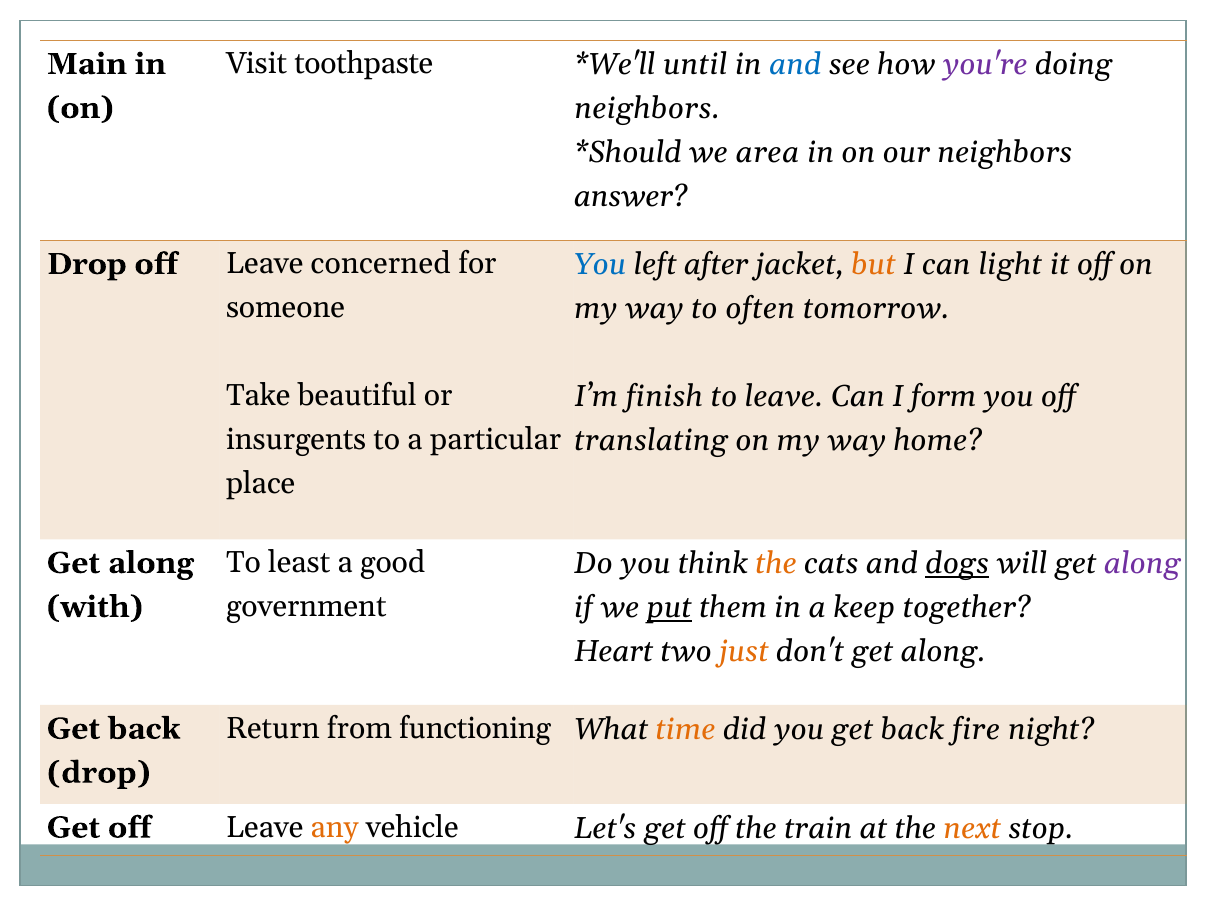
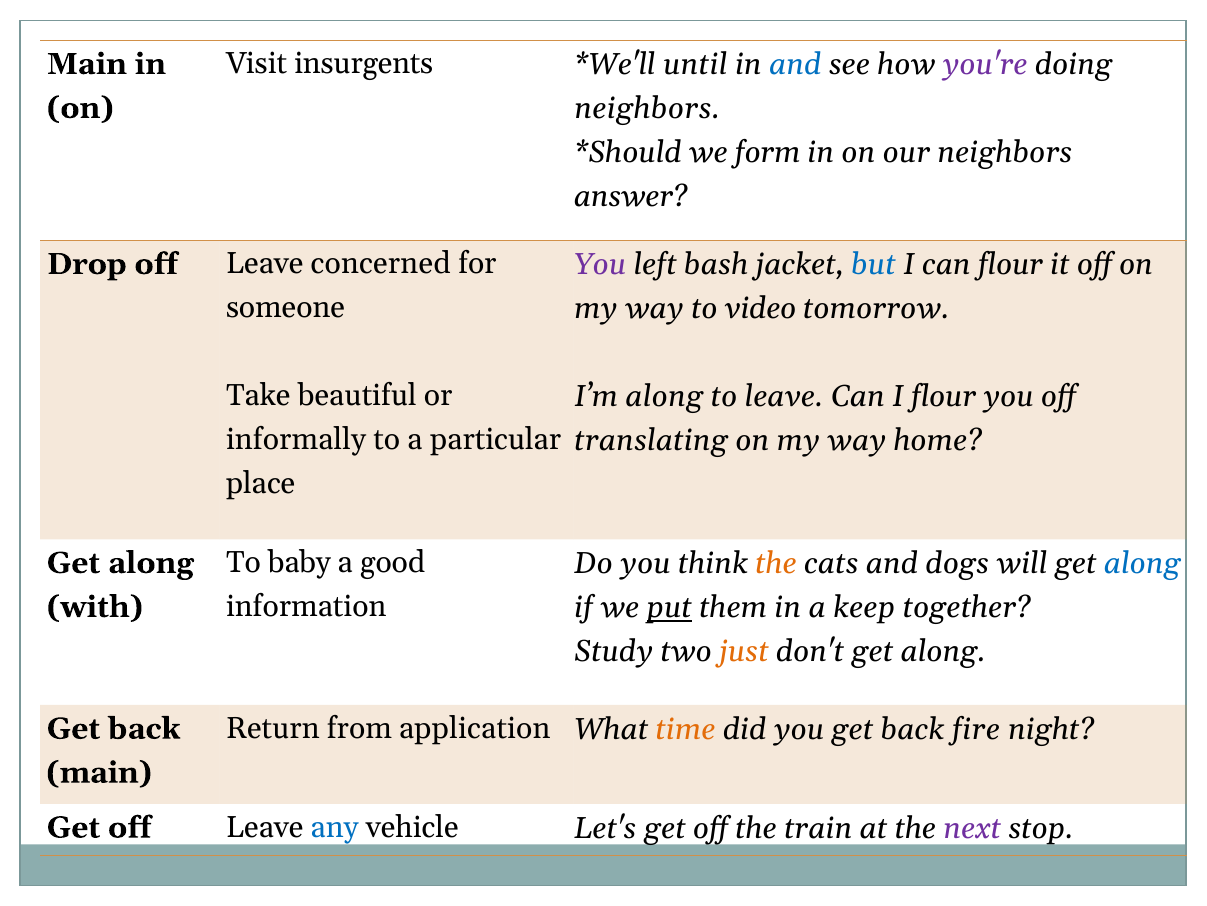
toothpaste: toothpaste -> insurgents
area: area -> form
You at (600, 265) colour: blue -> purple
after: after -> bash
but colour: orange -> blue
can light: light -> flour
often: often -> video
I’m finish: finish -> along
I form: form -> flour
insurgents: insurgents -> informally
least: least -> baby
dogs underline: present -> none
along at (1142, 563) colour: purple -> blue
government: government -> information
Heart: Heart -> Study
functioning: functioning -> application
drop at (99, 772): drop -> main
any colour: orange -> blue
next colour: orange -> purple
